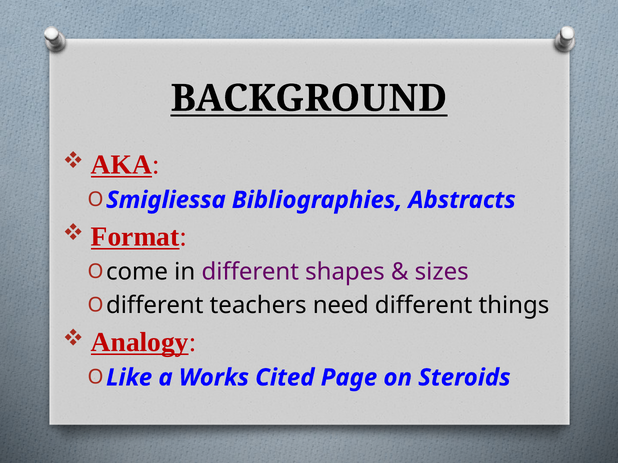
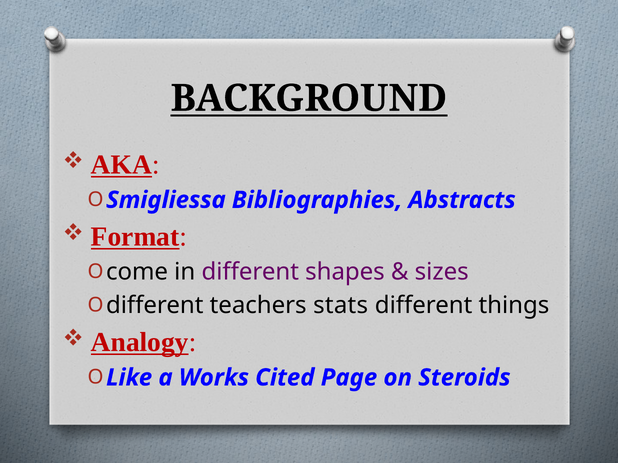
need: need -> stats
